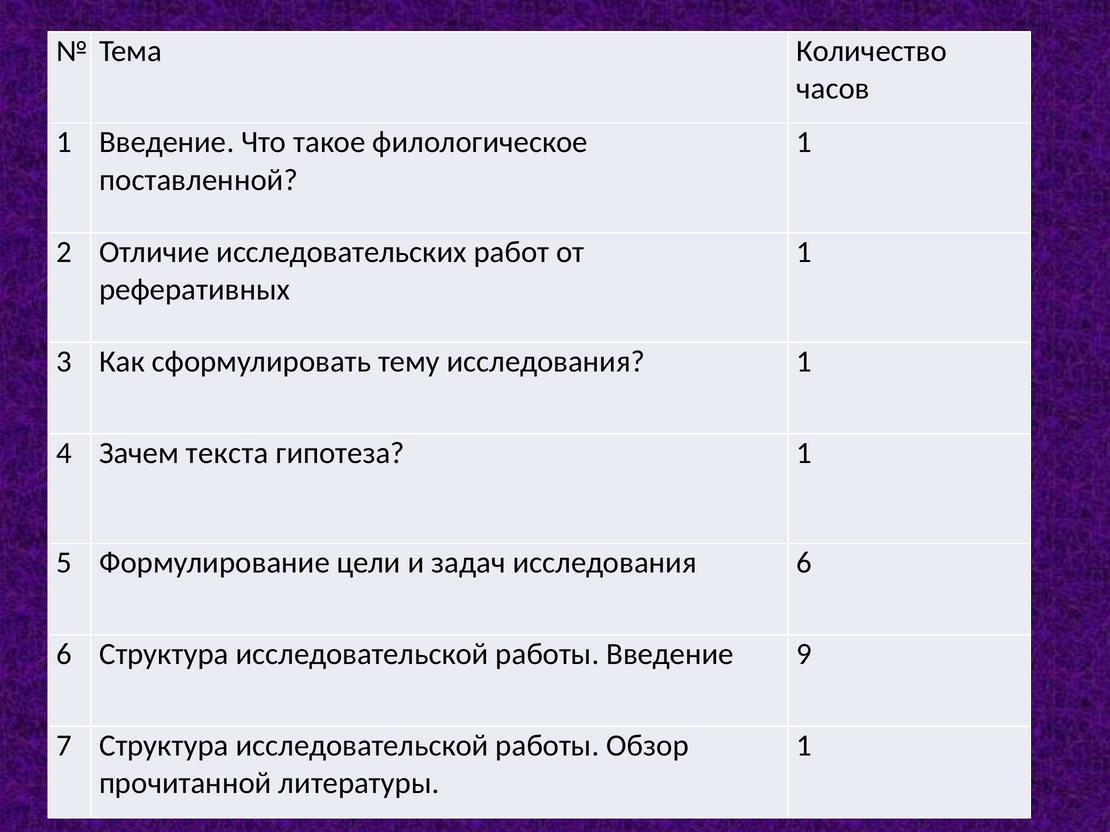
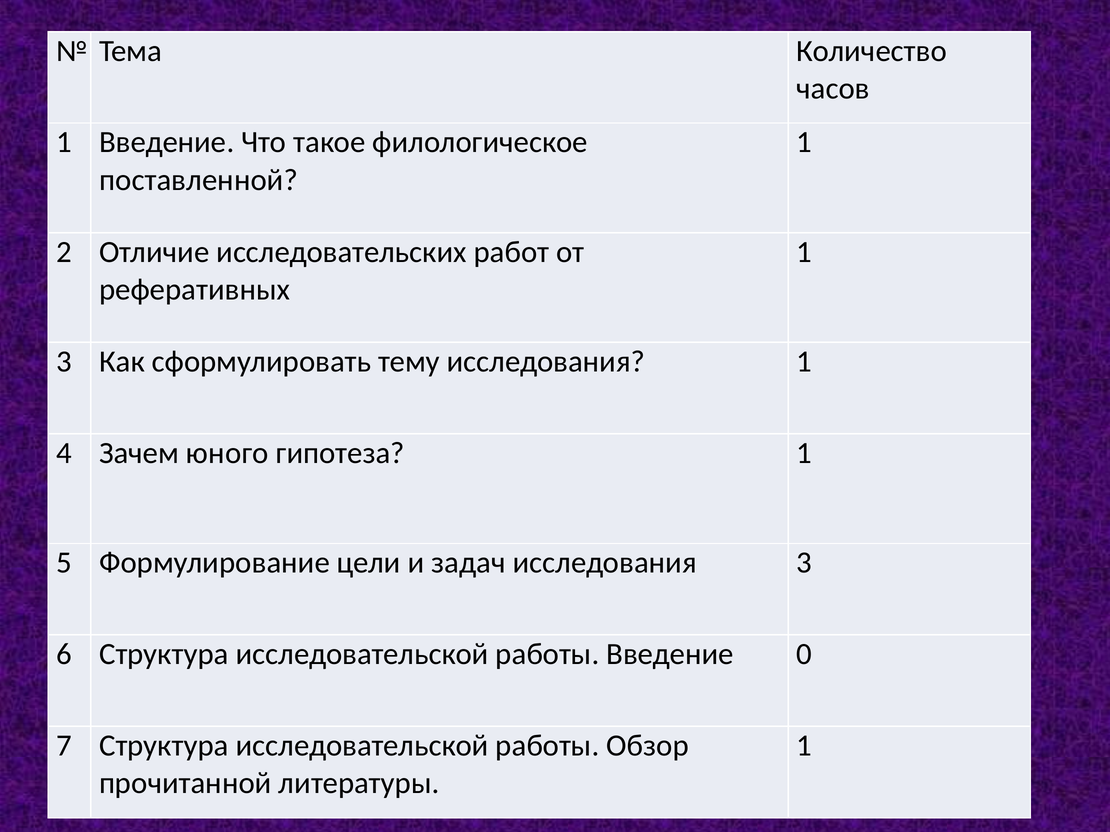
текста: текста -> юного
исследования 6: 6 -> 3
9: 9 -> 0
